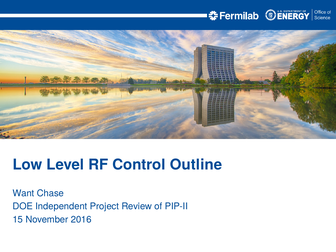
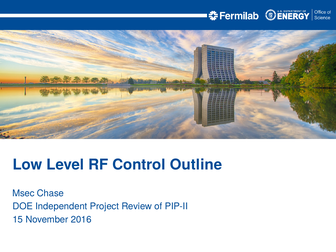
Want: Want -> Msec
